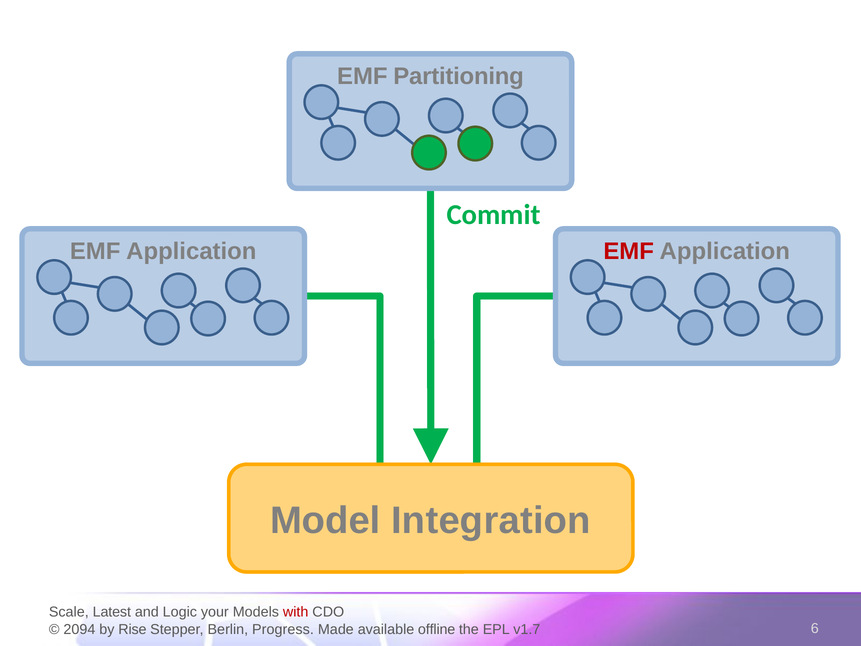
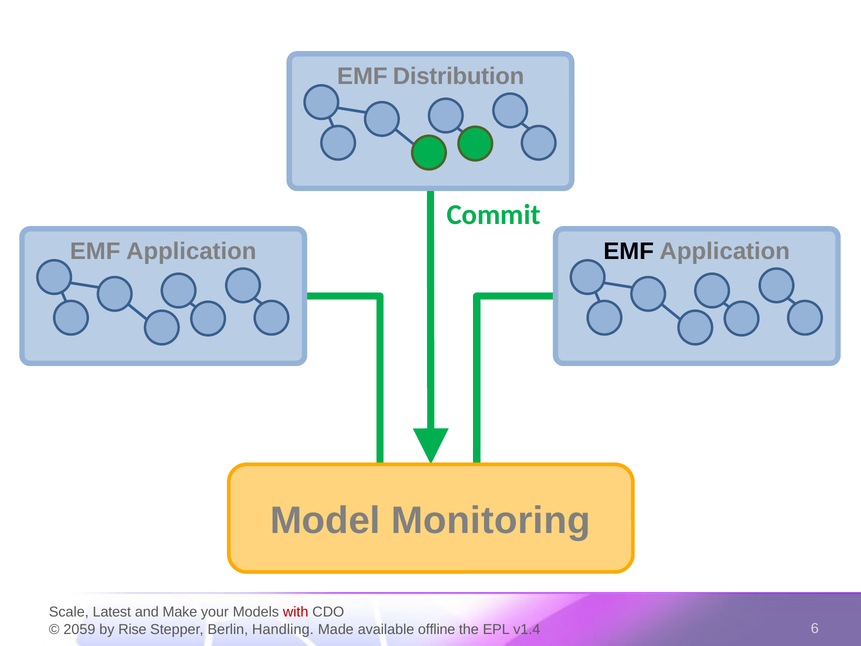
Partitioning: Partitioning -> Distribution
EMF at (629, 251) colour: red -> black
Integration: Integration -> Monitoring
Logic: Logic -> Make
2094: 2094 -> 2059
Progress: Progress -> Handling
v1.7: v1.7 -> v1.4
